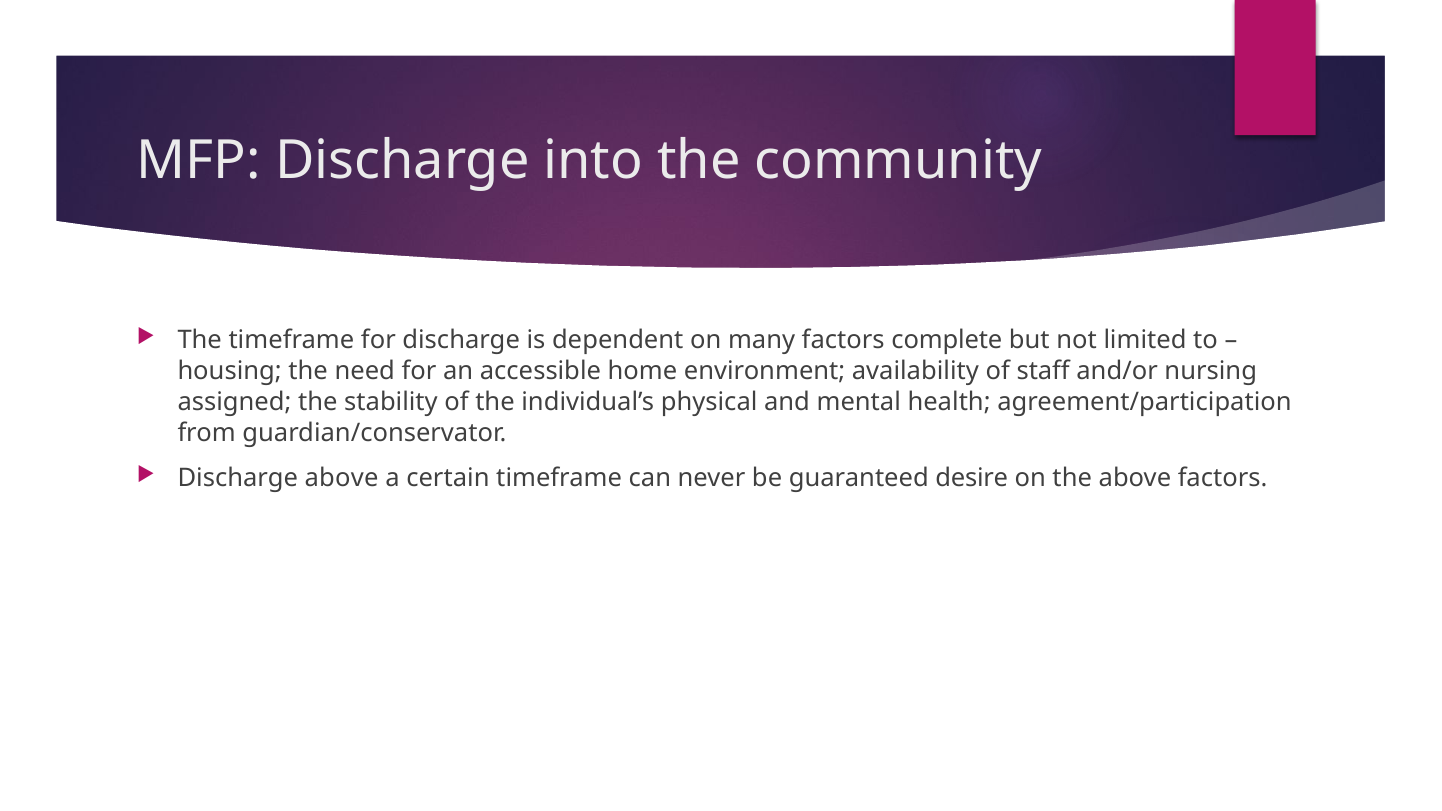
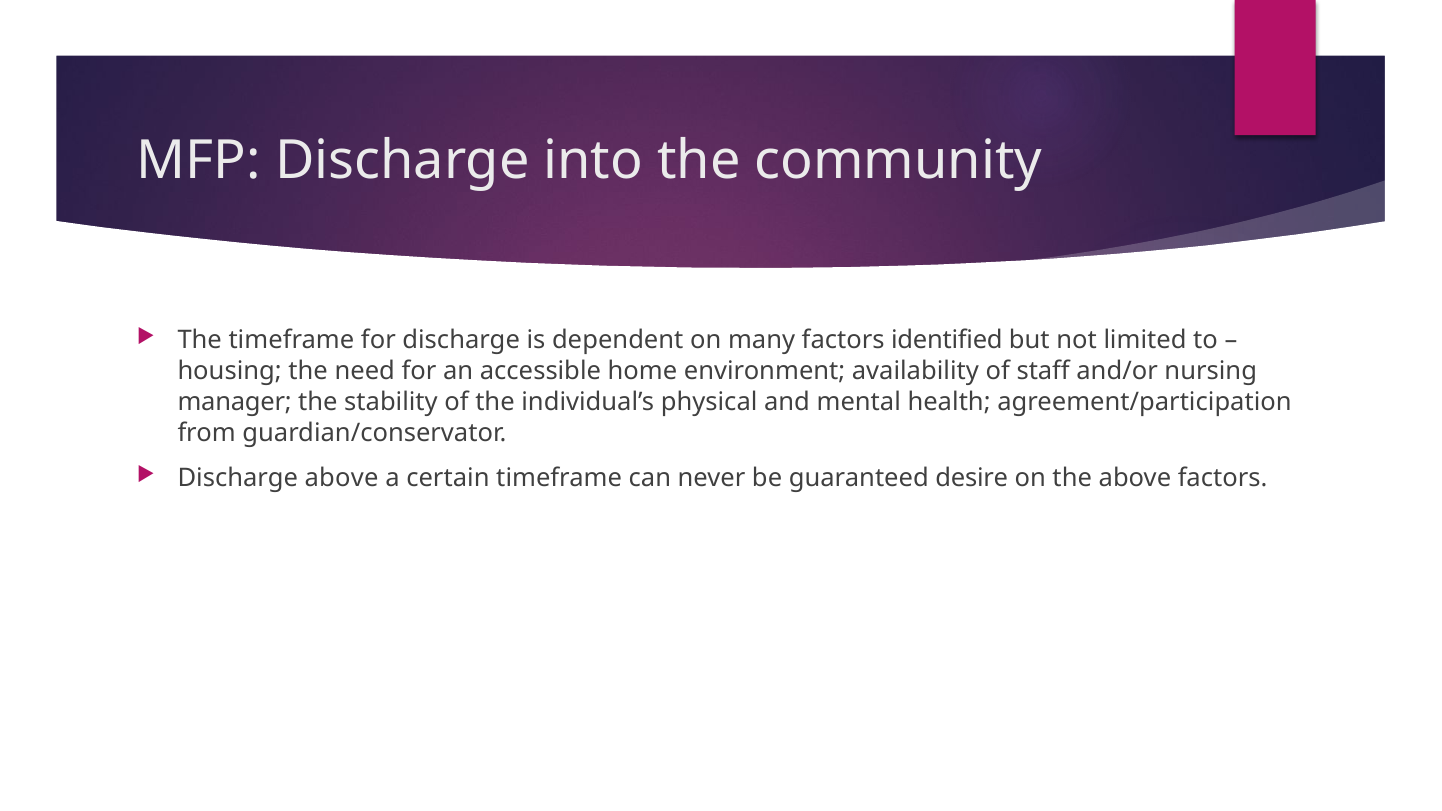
complete: complete -> identified
assigned: assigned -> manager
